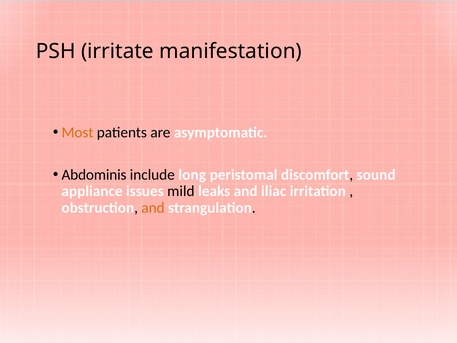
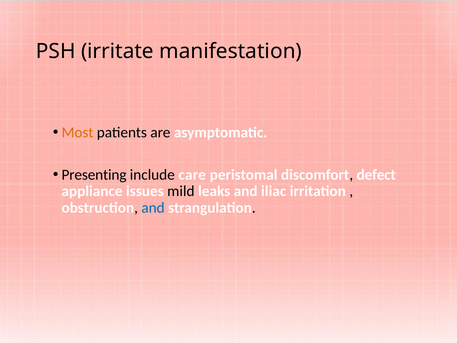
Abdominis: Abdominis -> Presenting
long: long -> care
sound: sound -> defect
and at (153, 208) colour: orange -> blue
